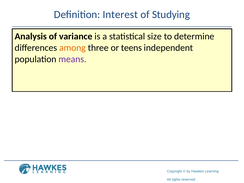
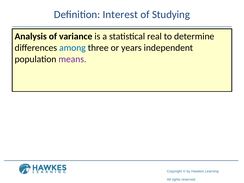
size: size -> real
among colour: orange -> blue
teens: teens -> years
